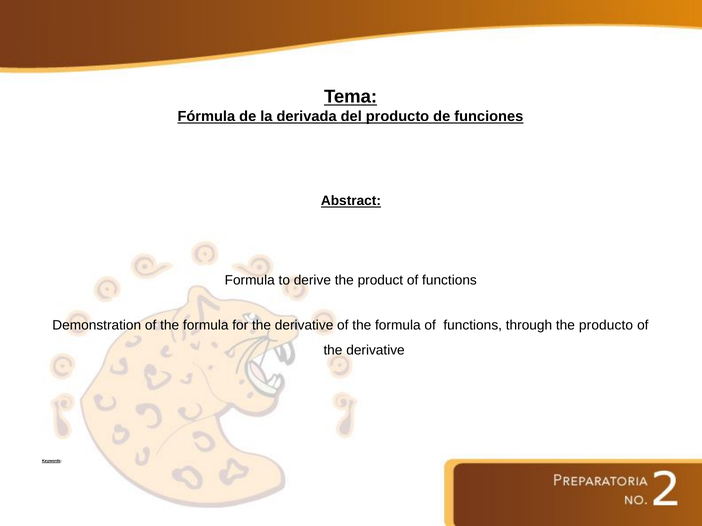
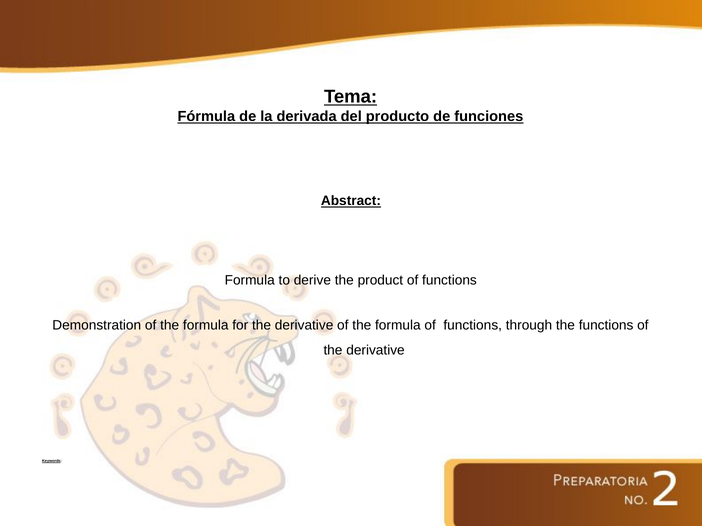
the producto: producto -> functions
